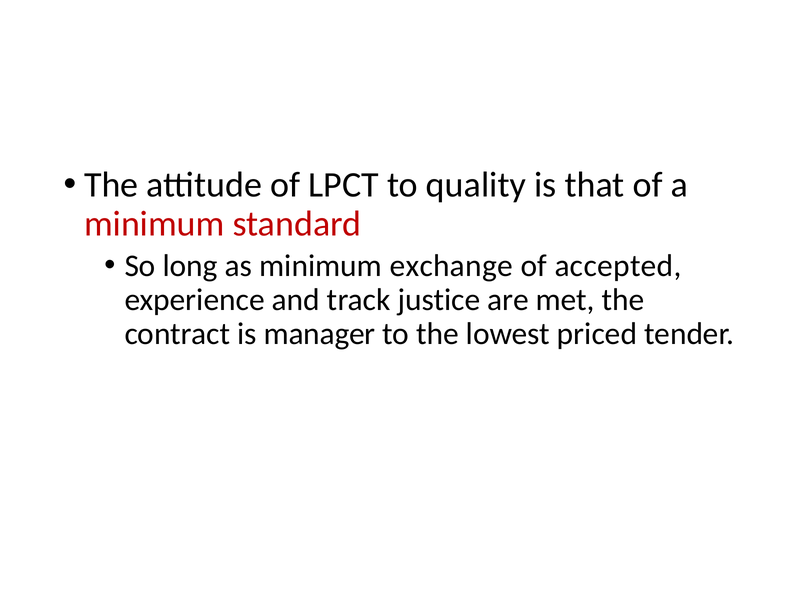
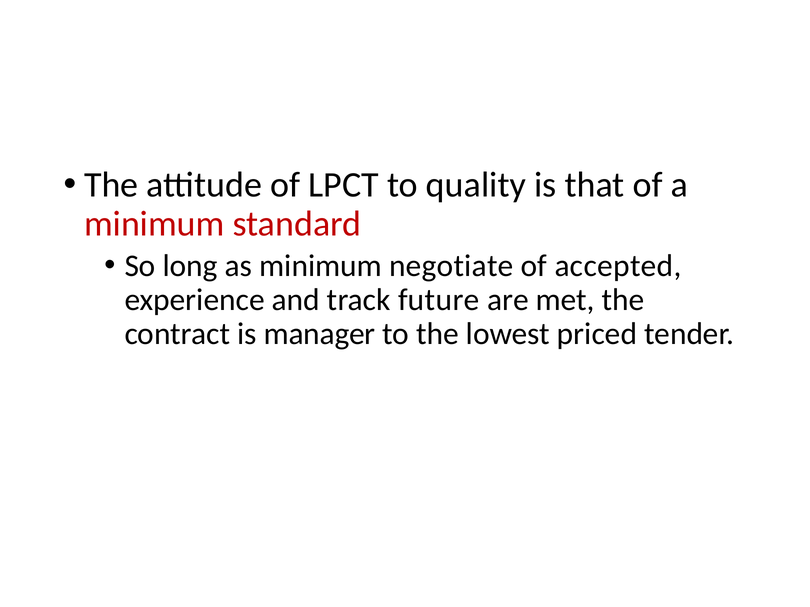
exchange: exchange -> negotiate
justice: justice -> future
